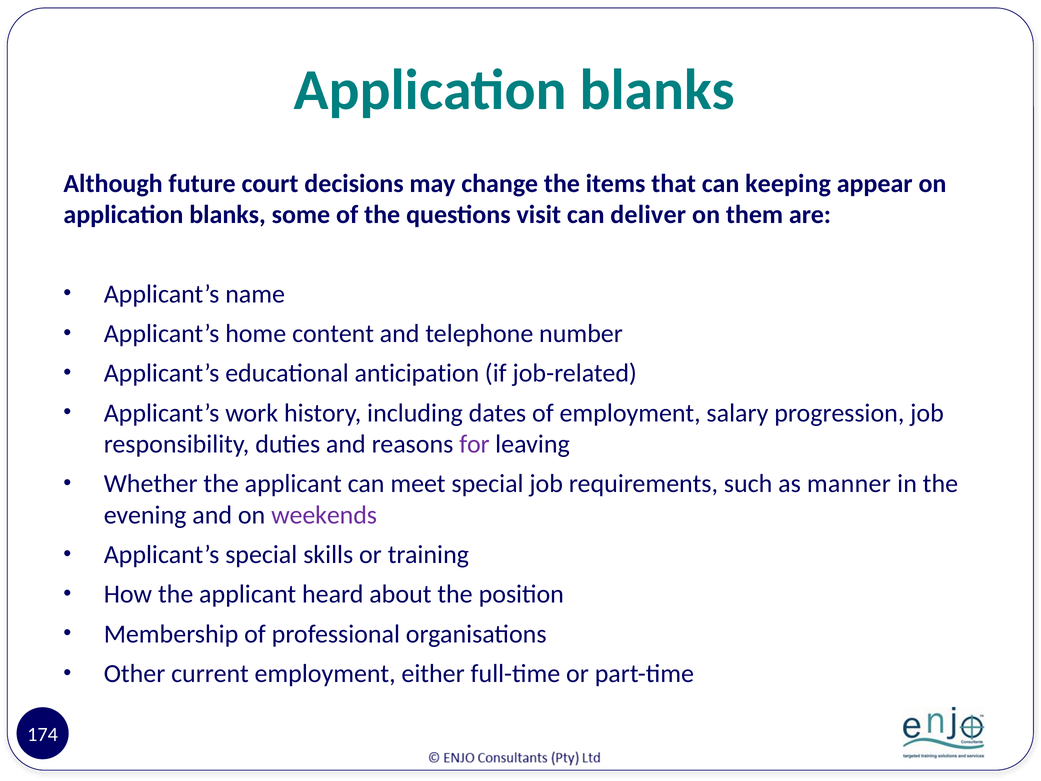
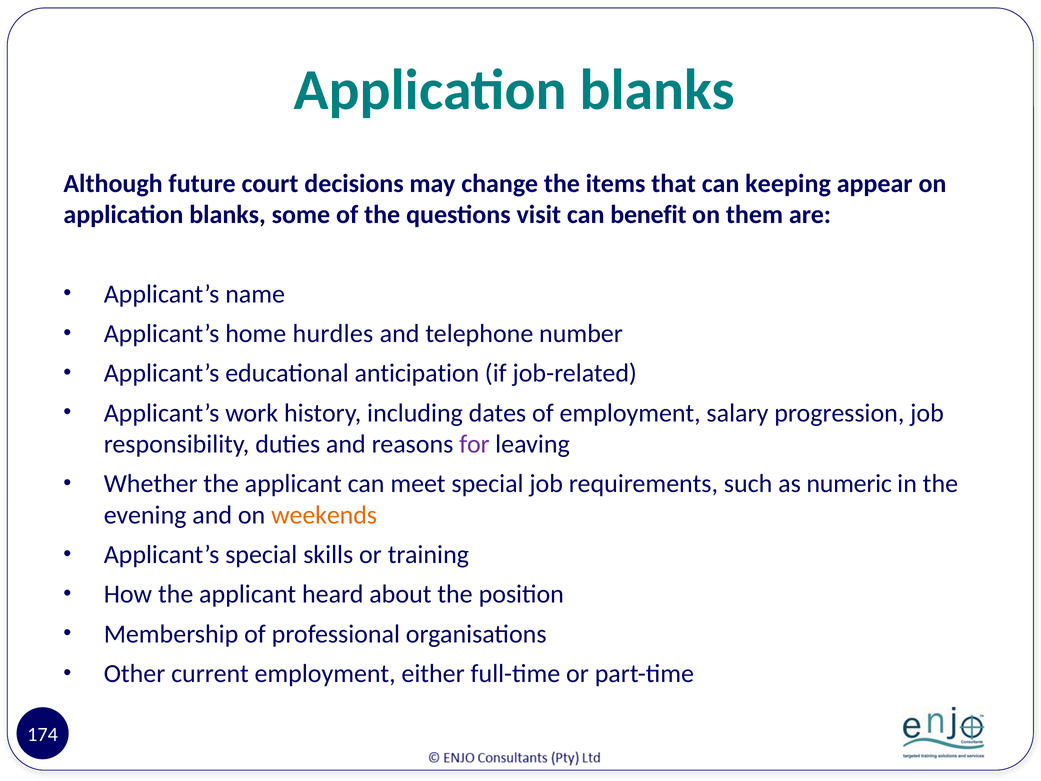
deliver: deliver -> benefit
content: content -> hurdles
manner: manner -> numeric
weekends colour: purple -> orange
